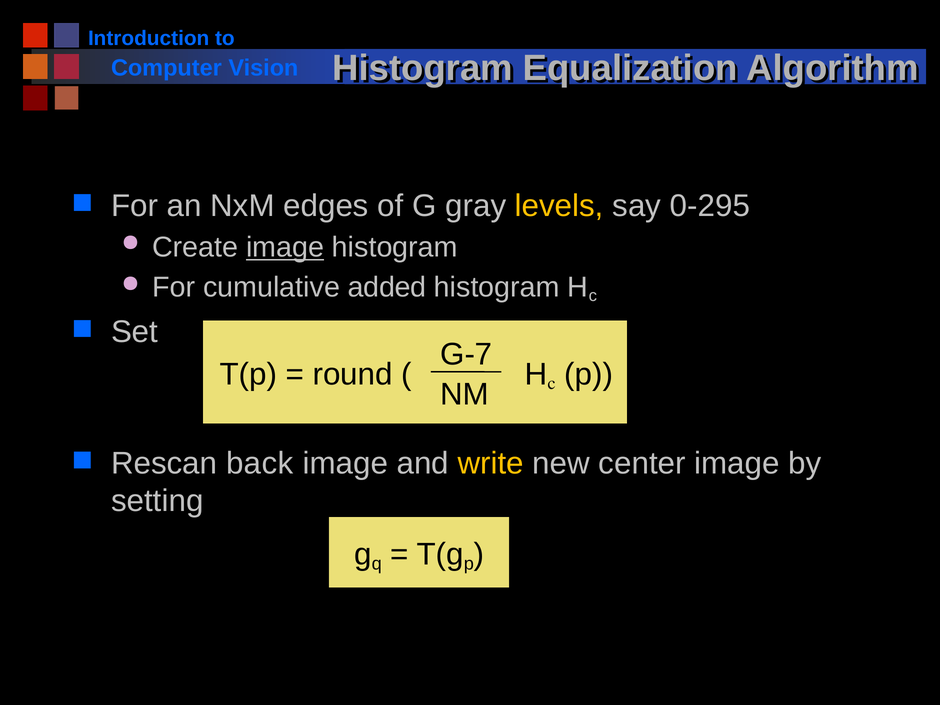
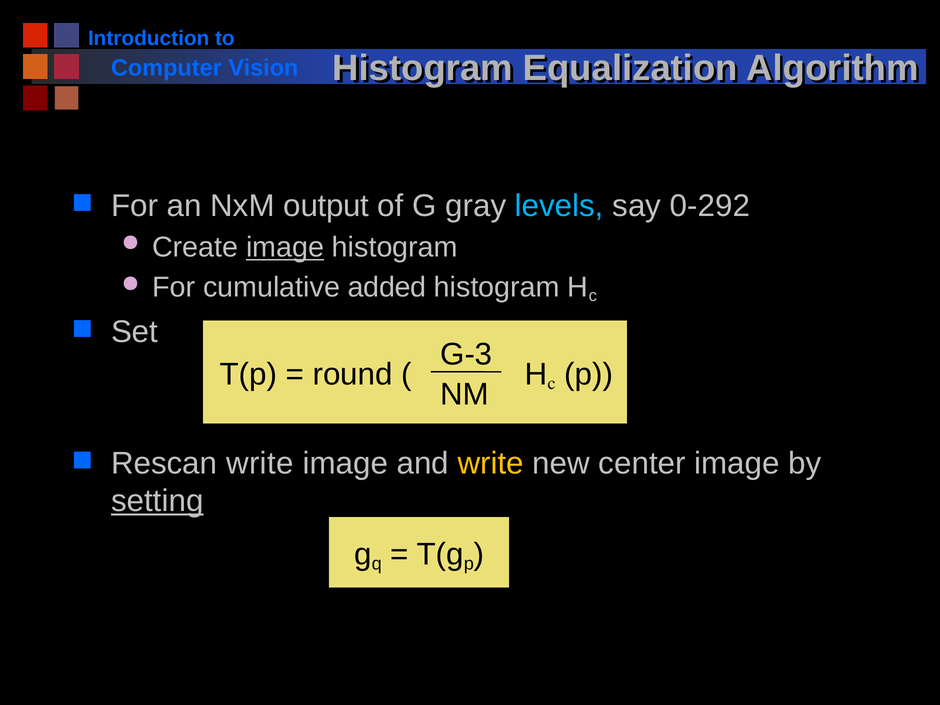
edges: edges -> output
levels colour: yellow -> light blue
0-295: 0-295 -> 0-292
G-7: G-7 -> G-3
Rescan back: back -> write
setting underline: none -> present
